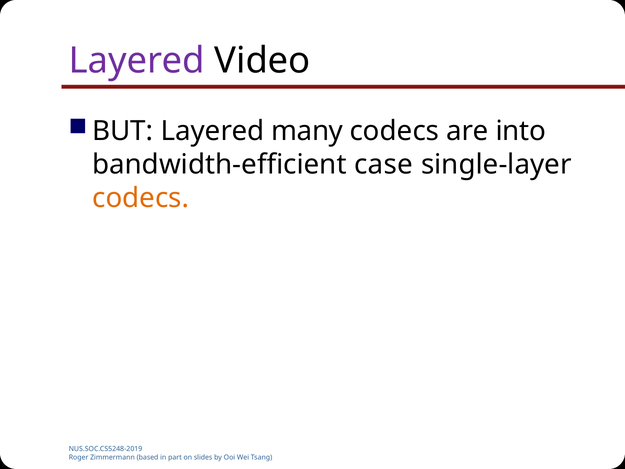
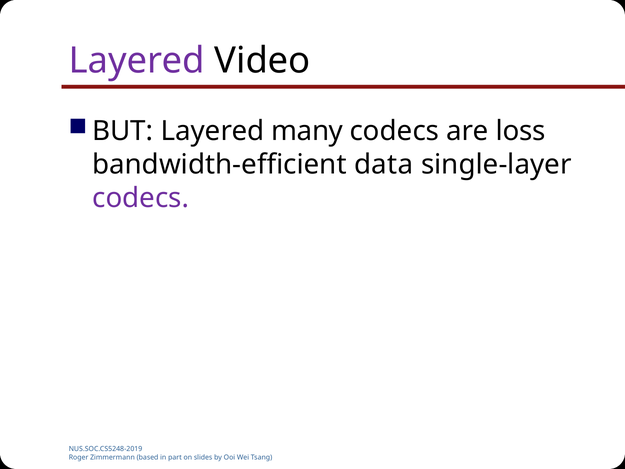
into: into -> loss
case: case -> data
codecs at (141, 198) colour: orange -> purple
